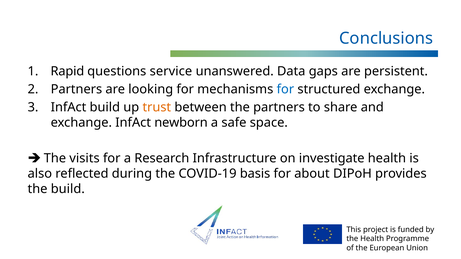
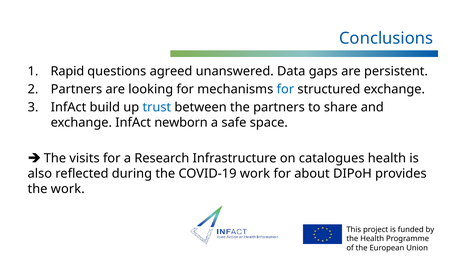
service: service -> agreed
trust colour: orange -> blue
investigate: investigate -> catalogues
COVID-19 basis: basis -> work
the build: build -> work
